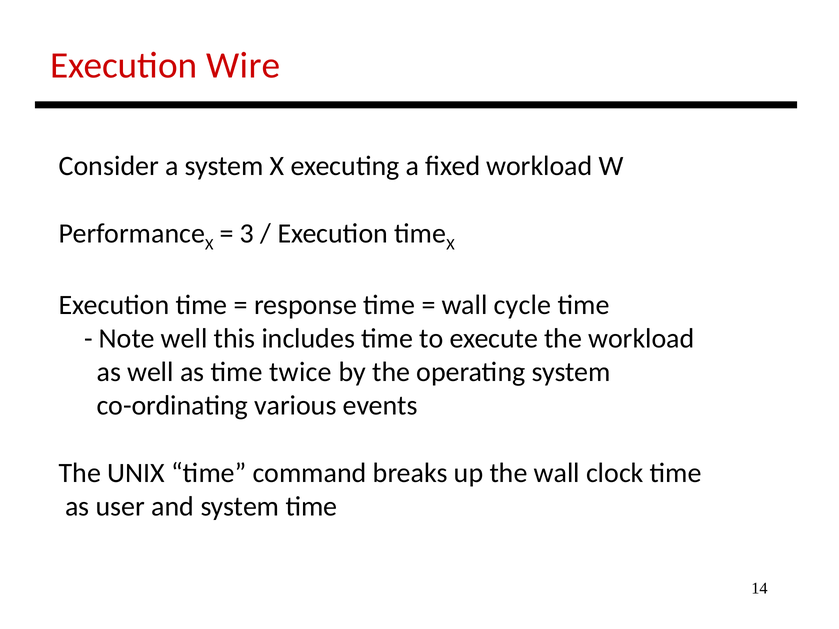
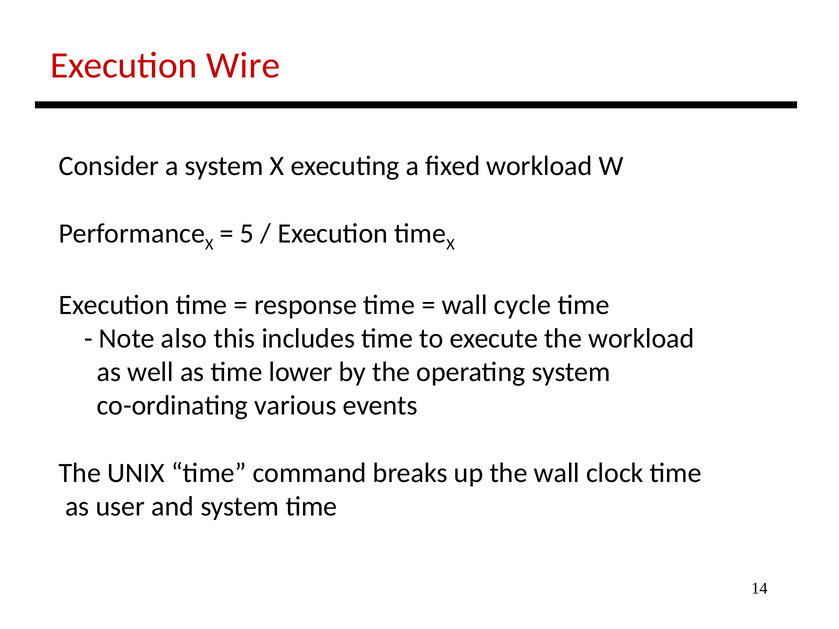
3: 3 -> 5
Note well: well -> also
twice: twice -> lower
